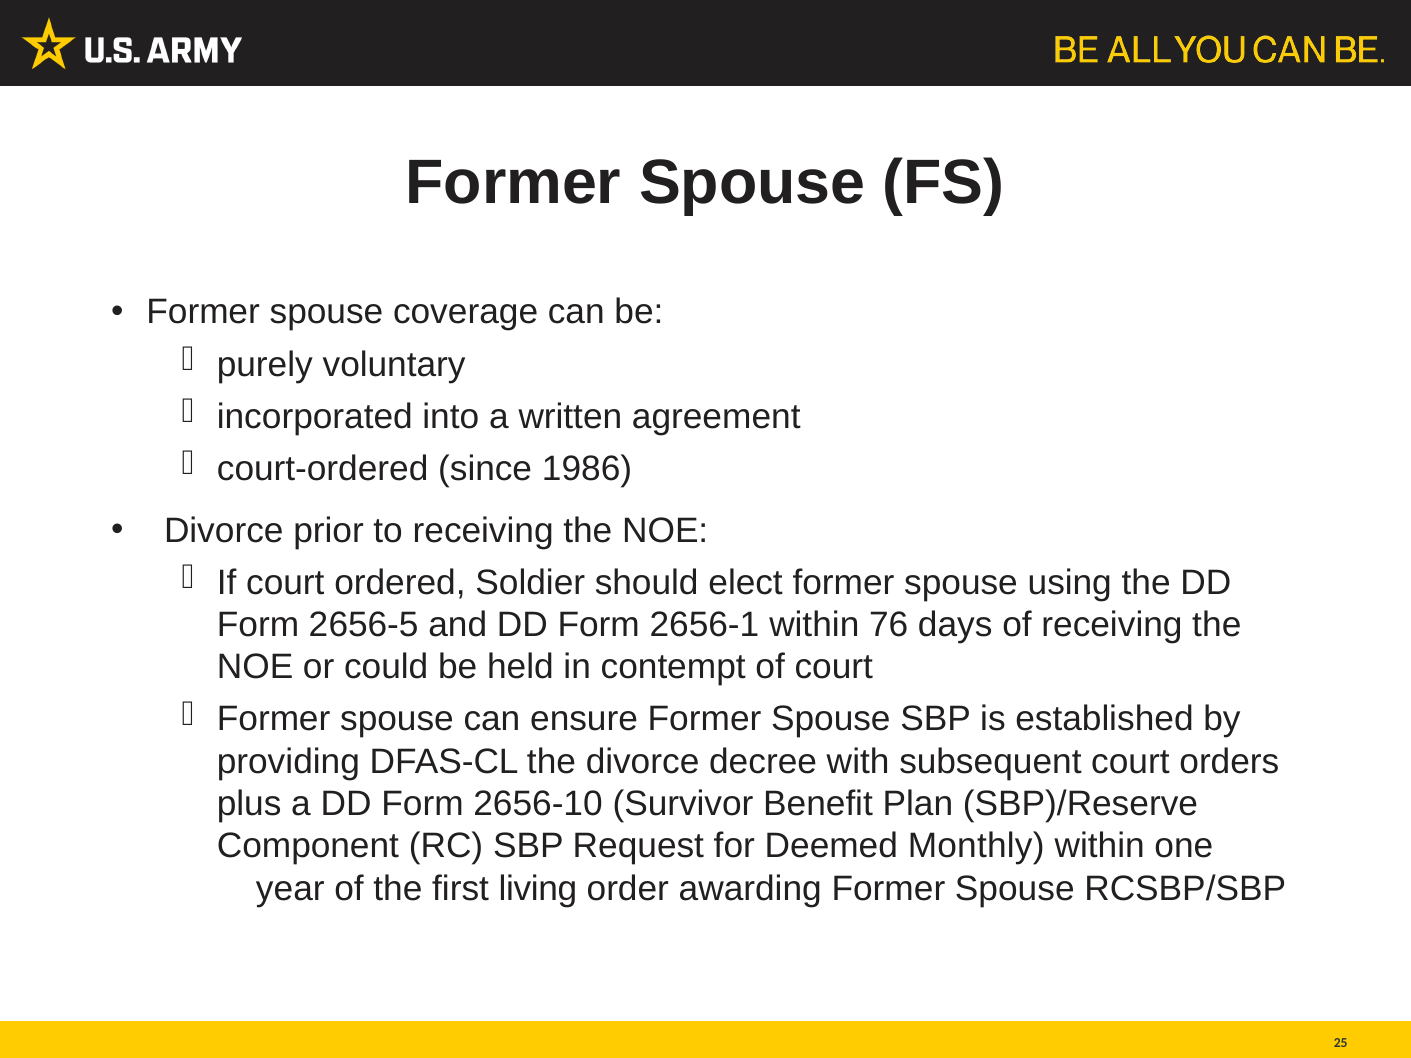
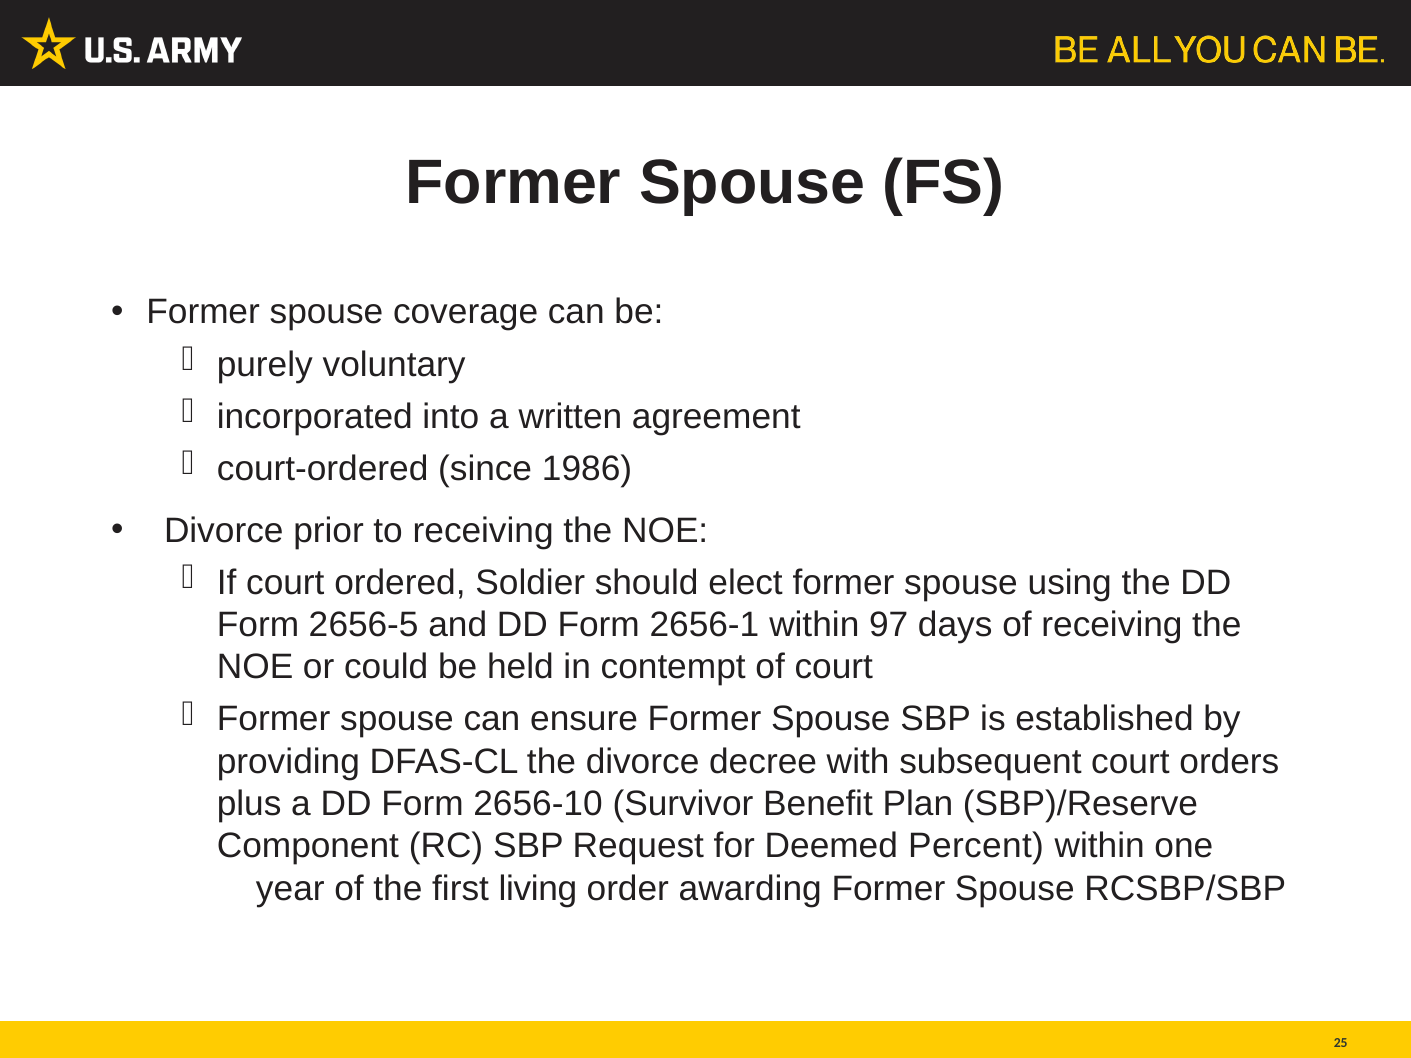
76: 76 -> 97
Monthly: Monthly -> Percent
